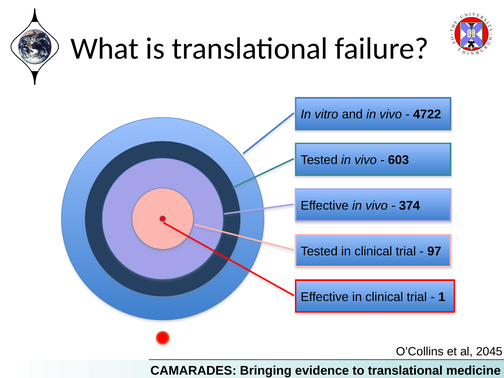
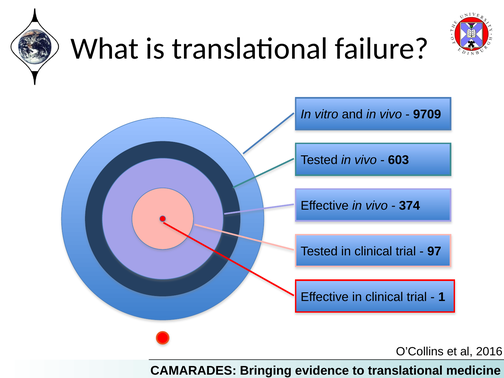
4722: 4722 -> 9709
2045: 2045 -> 2016
